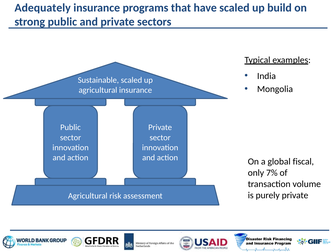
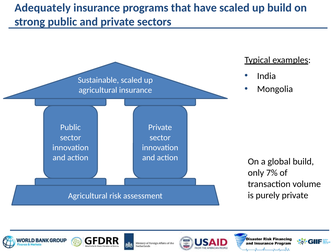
global fiscal: fiscal -> build
